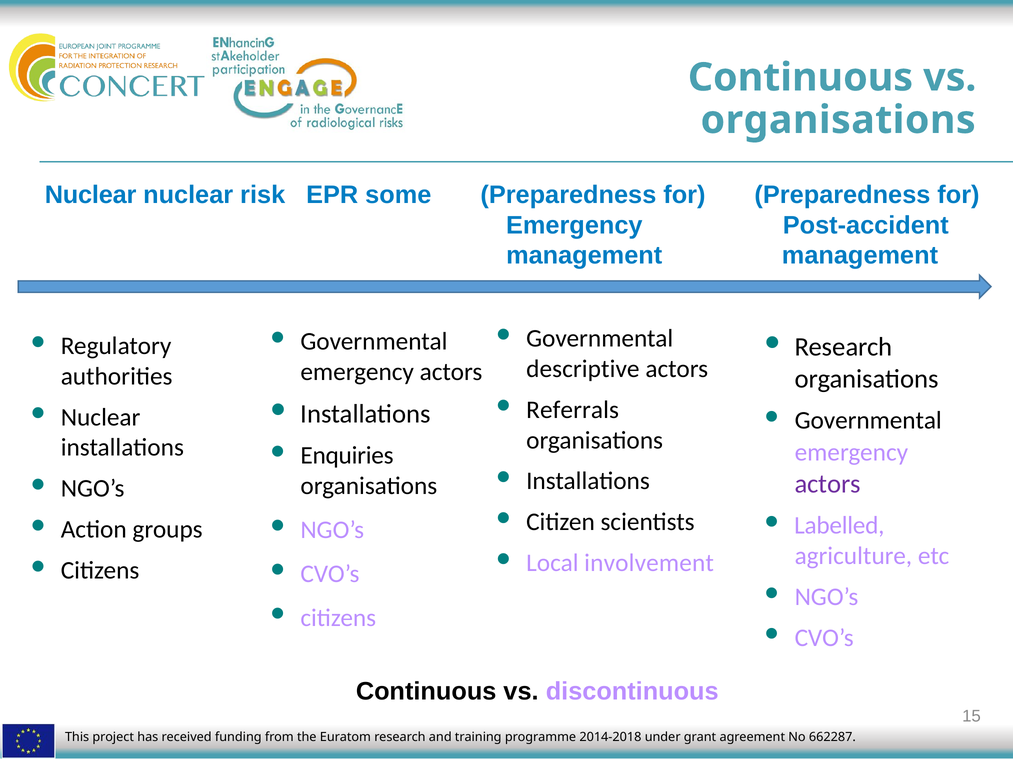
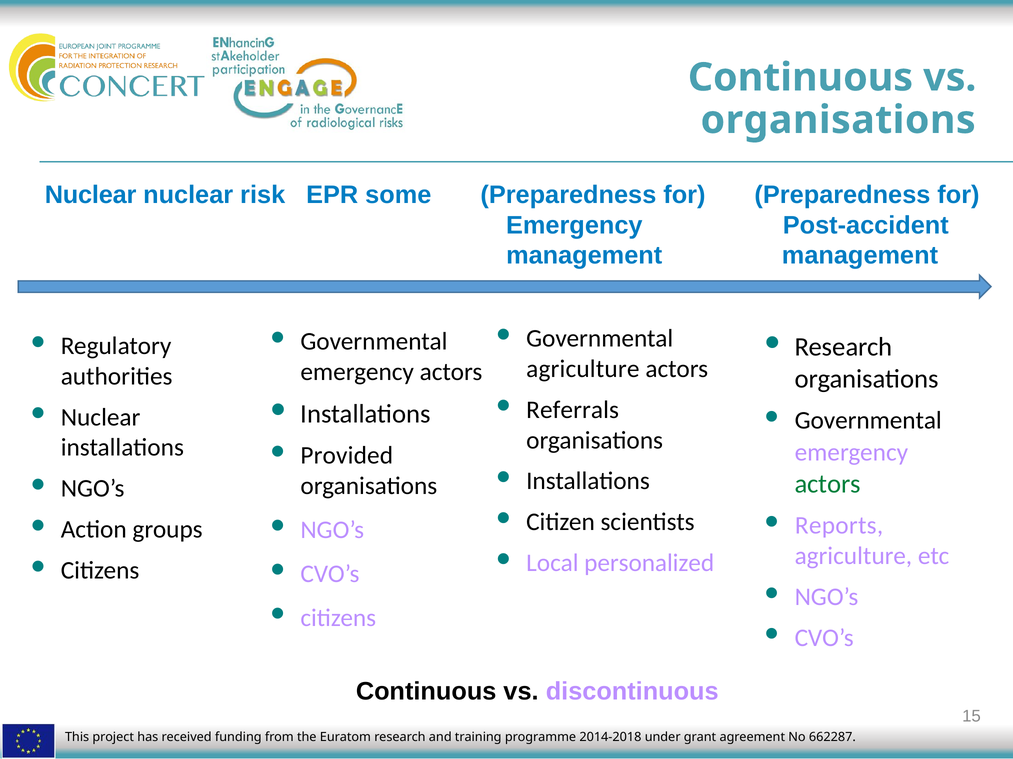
descriptive at (583, 369): descriptive -> agriculture
Enquiries: Enquiries -> Provided
actors at (828, 484) colour: purple -> green
Labelled: Labelled -> Reports
involvement: involvement -> personalized
